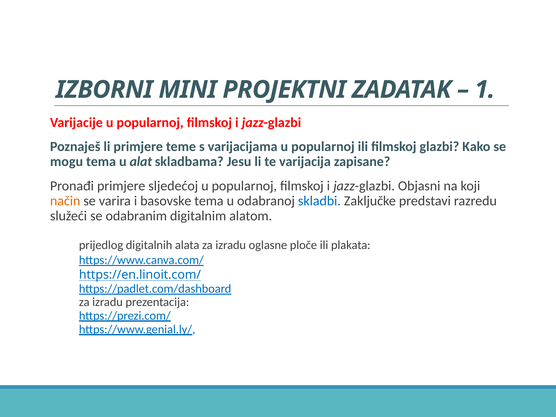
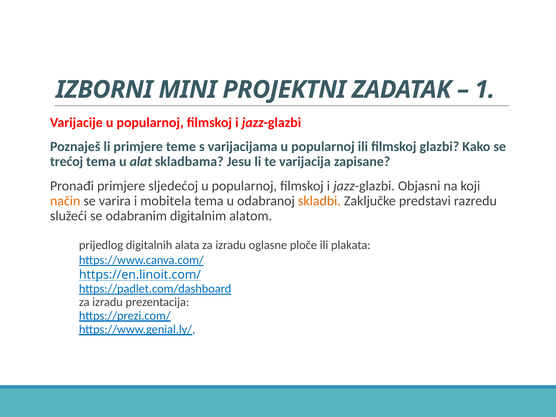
mogu: mogu -> trećoj
basovske: basovske -> mobitela
skladbi colour: blue -> orange
